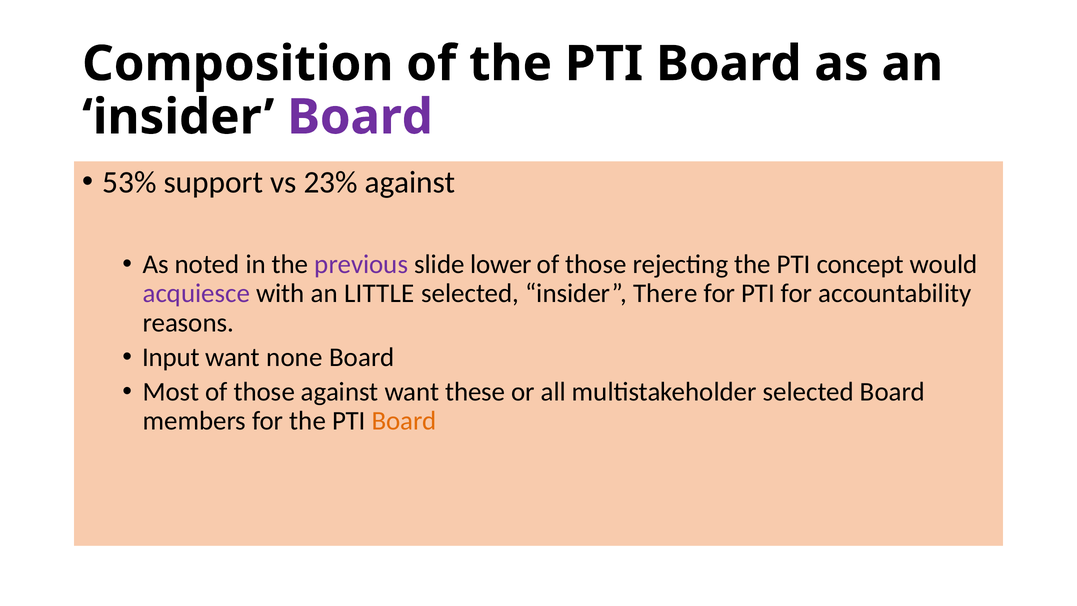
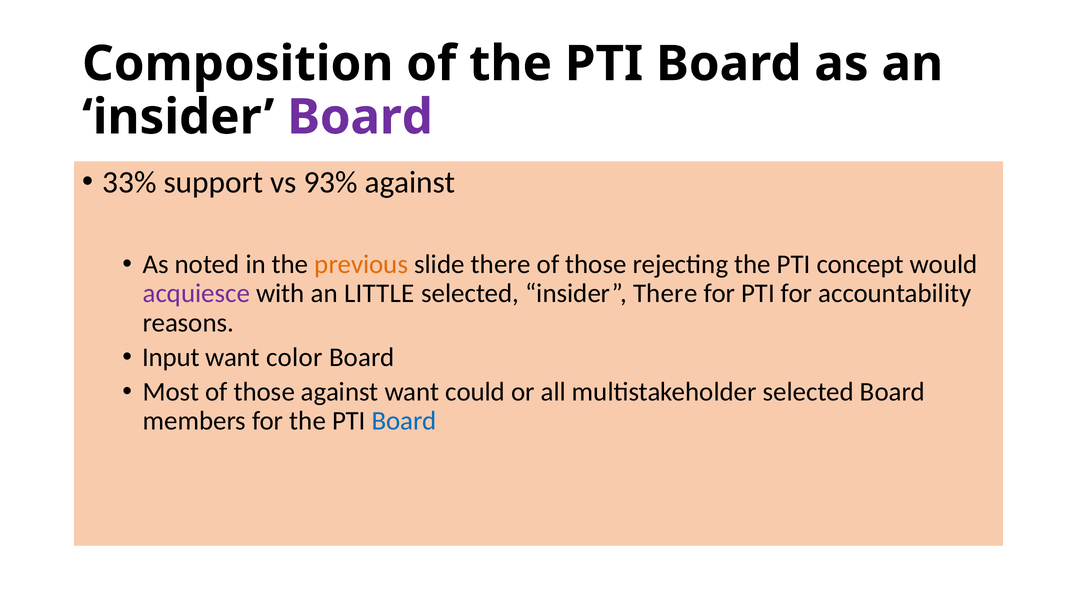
53%: 53% -> 33%
23%: 23% -> 93%
previous colour: purple -> orange
slide lower: lower -> there
none: none -> color
these: these -> could
Board at (404, 421) colour: orange -> blue
